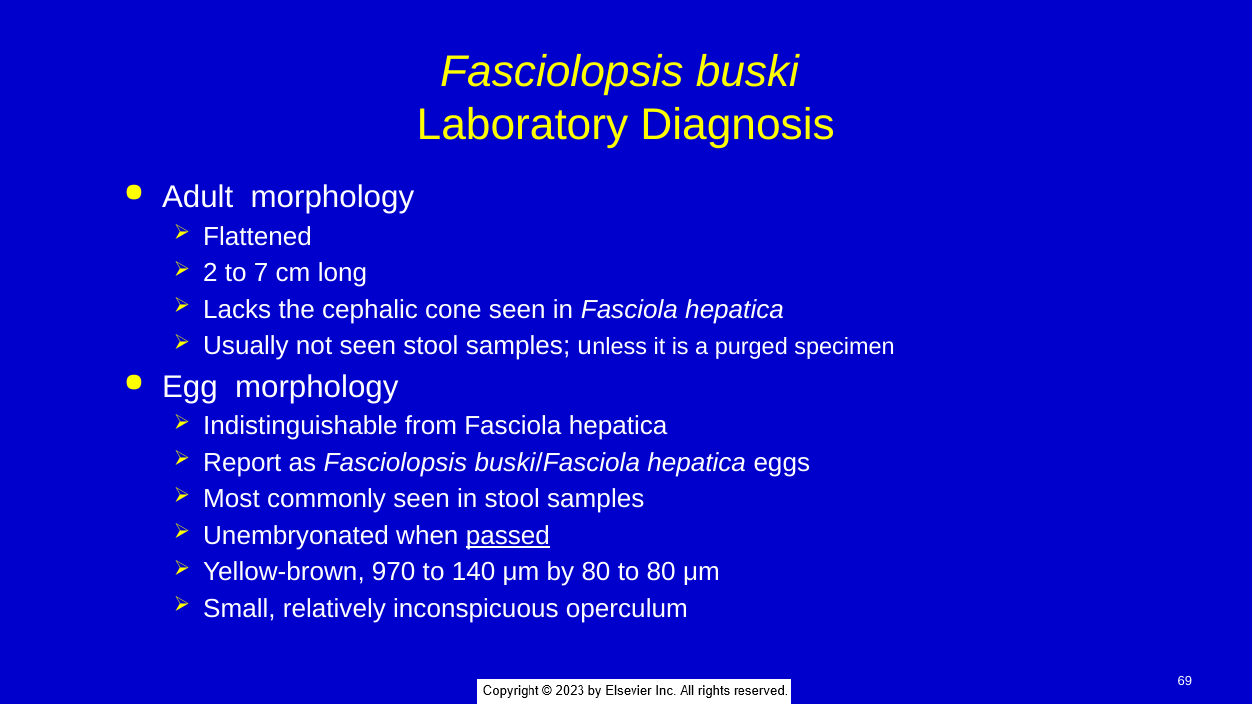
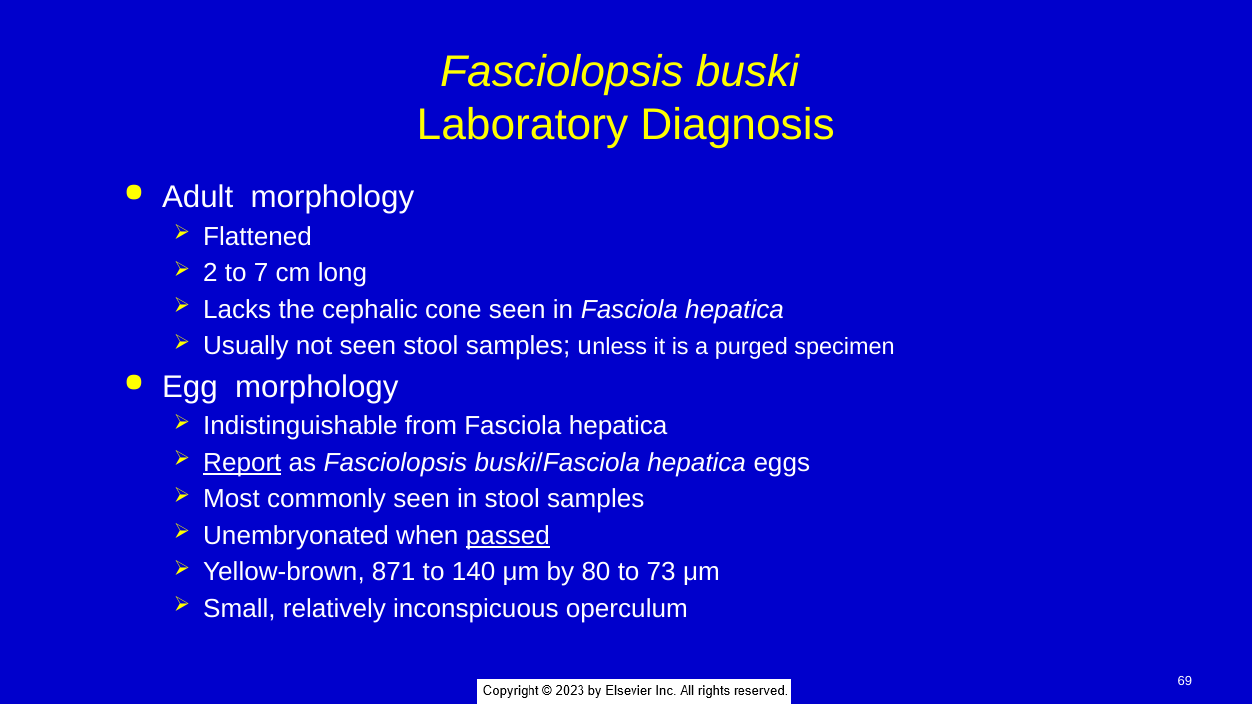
Report underline: none -> present
970: 970 -> 871
to 80: 80 -> 73
